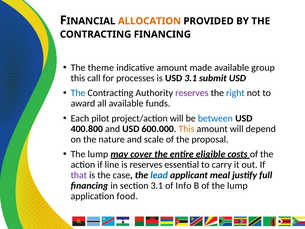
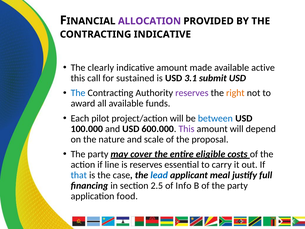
ALLOCATION colour: orange -> purple
CONTRACTING FINANCING: FINANCING -> INDICATIVE
theme: theme -> clearly
group: group -> active
processes: processes -> sustained
right colour: blue -> orange
400.800: 400.800 -> 100.000
This at (186, 129) colour: orange -> purple
lump at (98, 154): lump -> party
that colour: purple -> blue
section 3.1: 3.1 -> 2.5
of the lump: lump -> party
